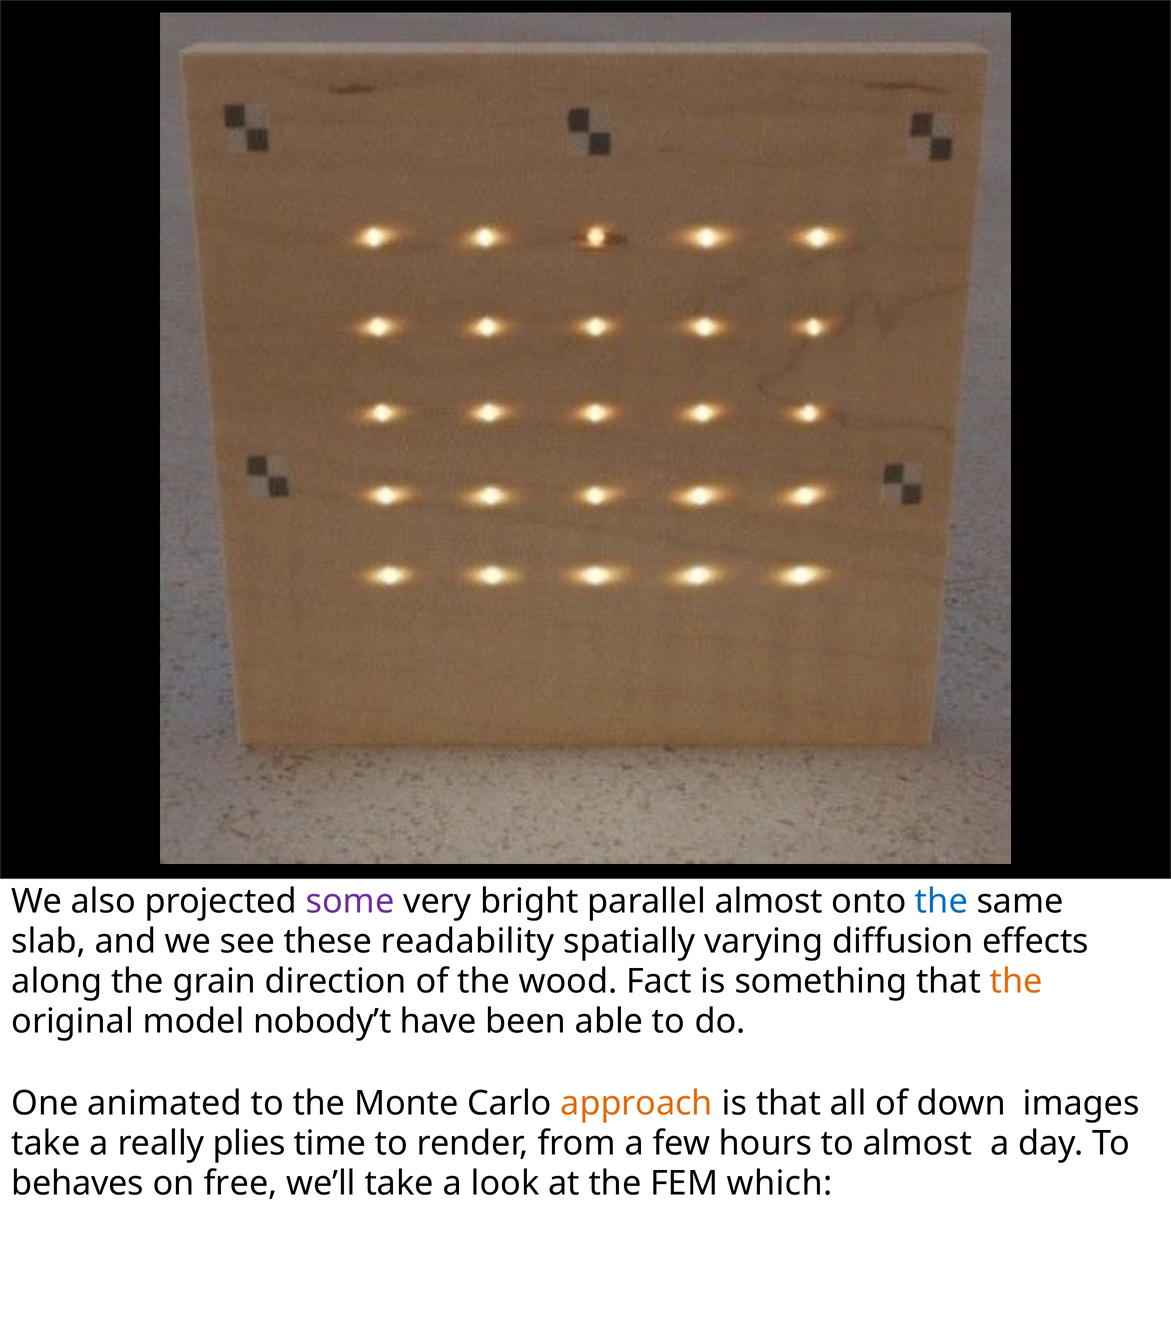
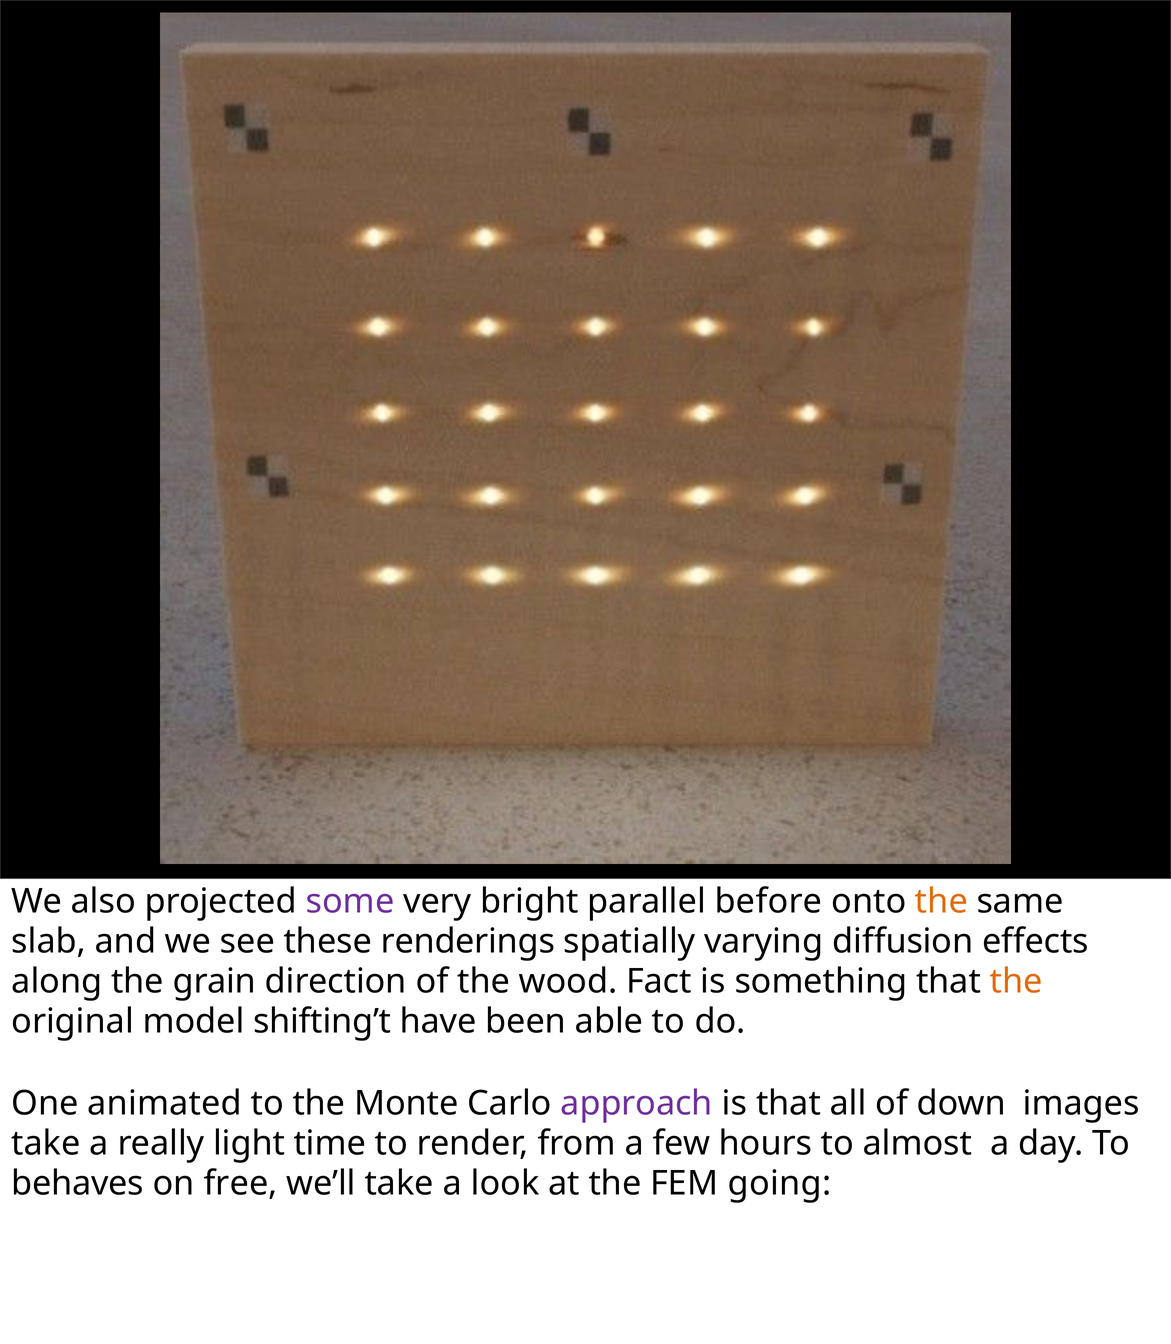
parallel almost: almost -> before
the at (941, 901) colour: blue -> orange
readability: readability -> renderings
nobody’t: nobody’t -> shifting’t
approach colour: orange -> purple
plies: plies -> light
which: which -> going
